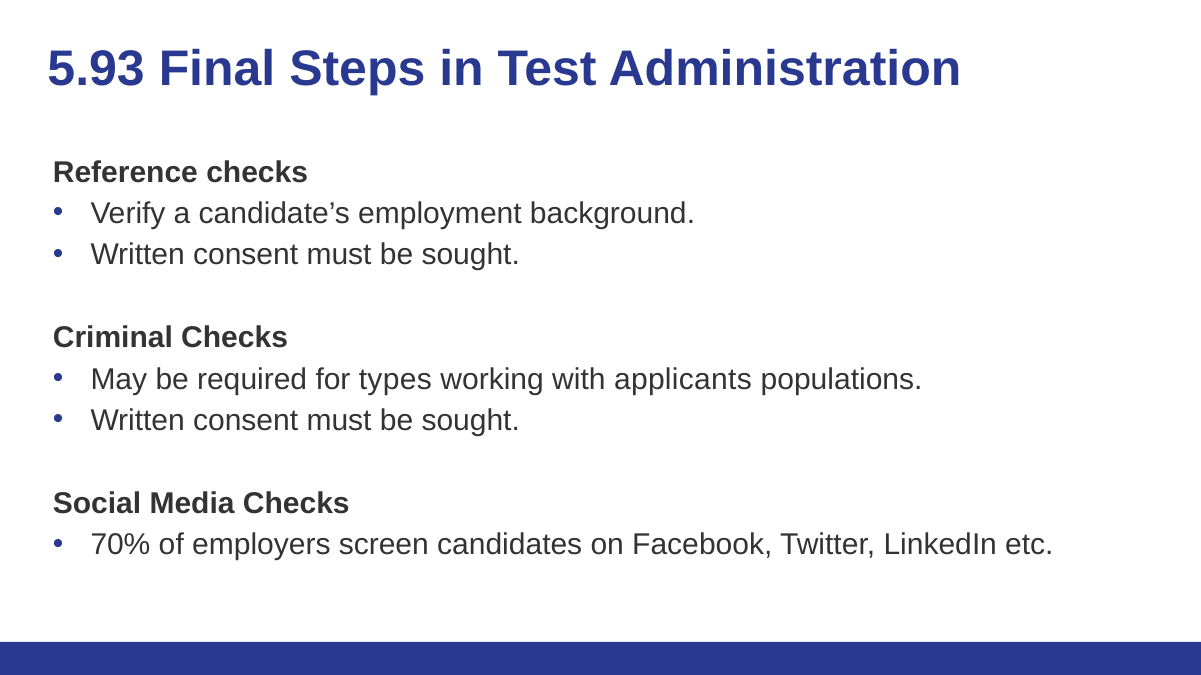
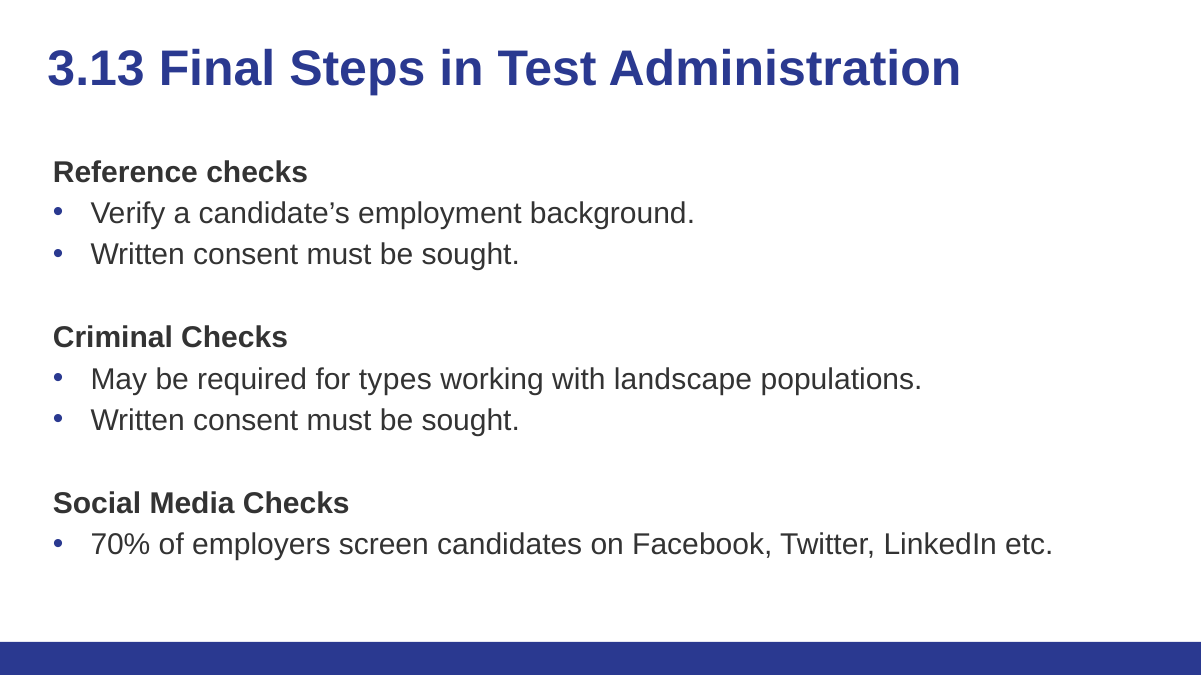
5.93: 5.93 -> 3.13
applicants: applicants -> landscape
